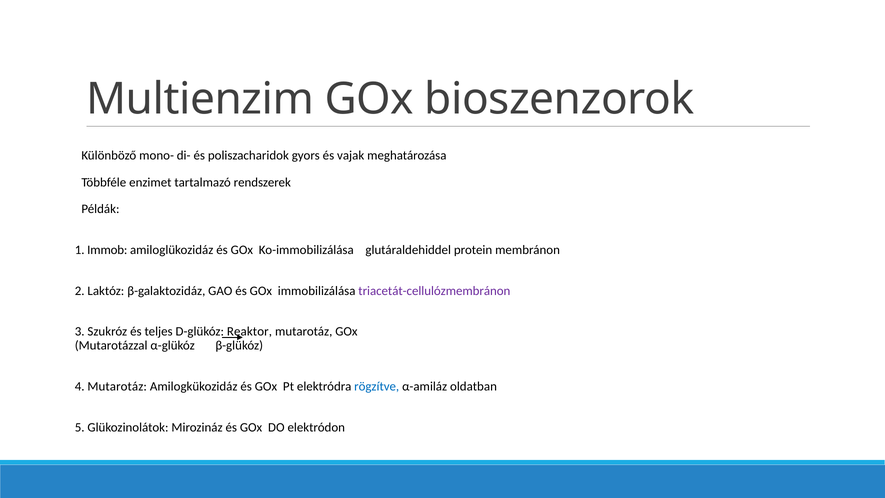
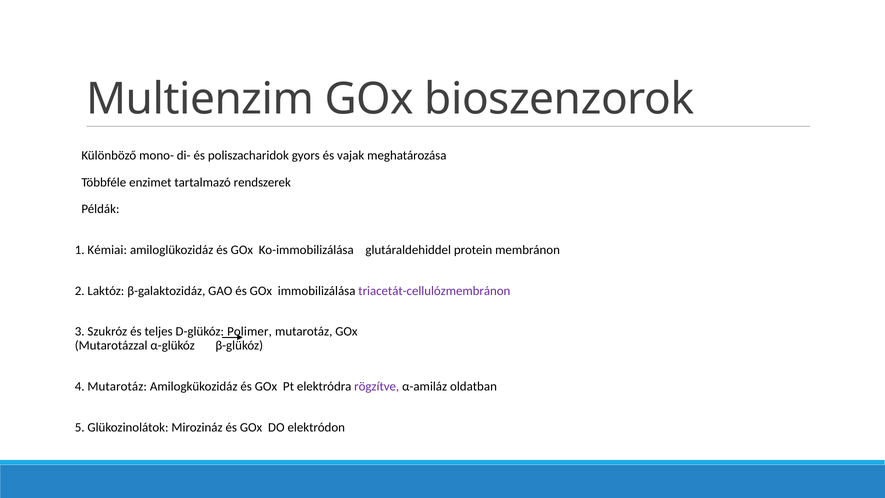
Immob: Immob -> Kémiai
Reaktor: Reaktor -> Polimer
rögzítve colour: blue -> purple
